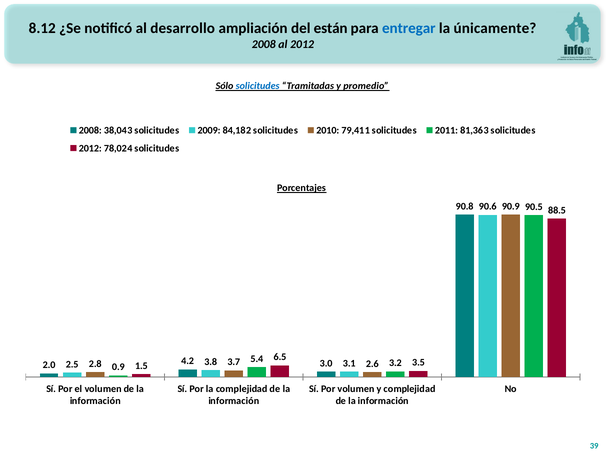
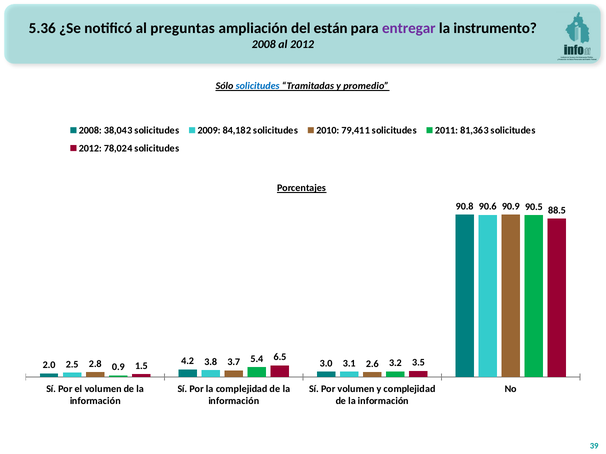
8.12: 8.12 -> 5.36
desarrollo: desarrollo -> preguntas
entregar colour: blue -> purple
únicamente: únicamente -> instrumento
